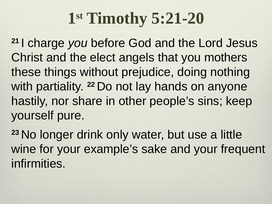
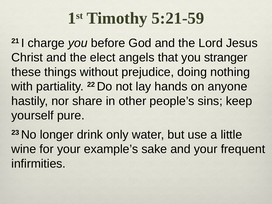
5:21-20: 5:21-20 -> 5:21-59
mothers: mothers -> stranger
